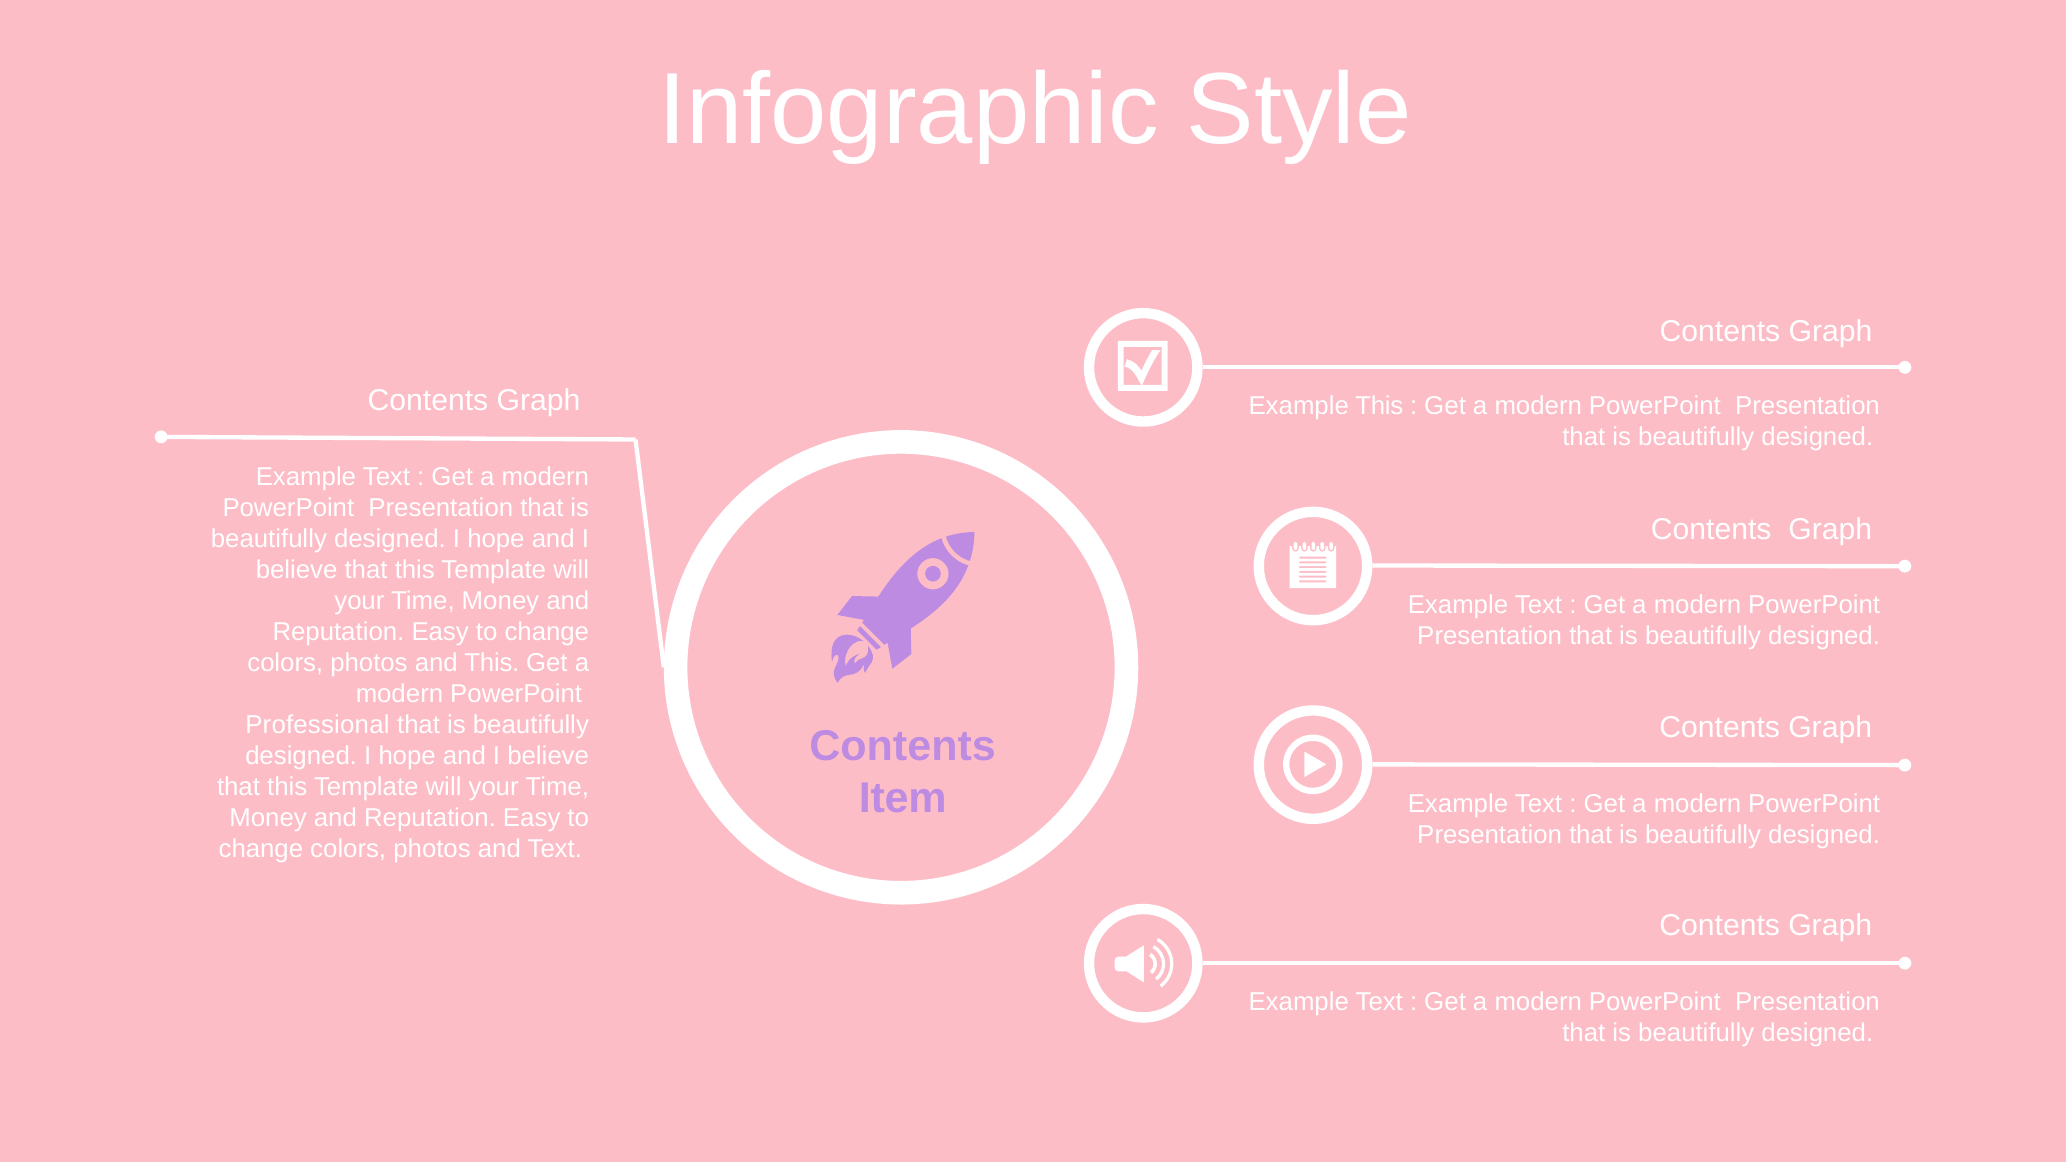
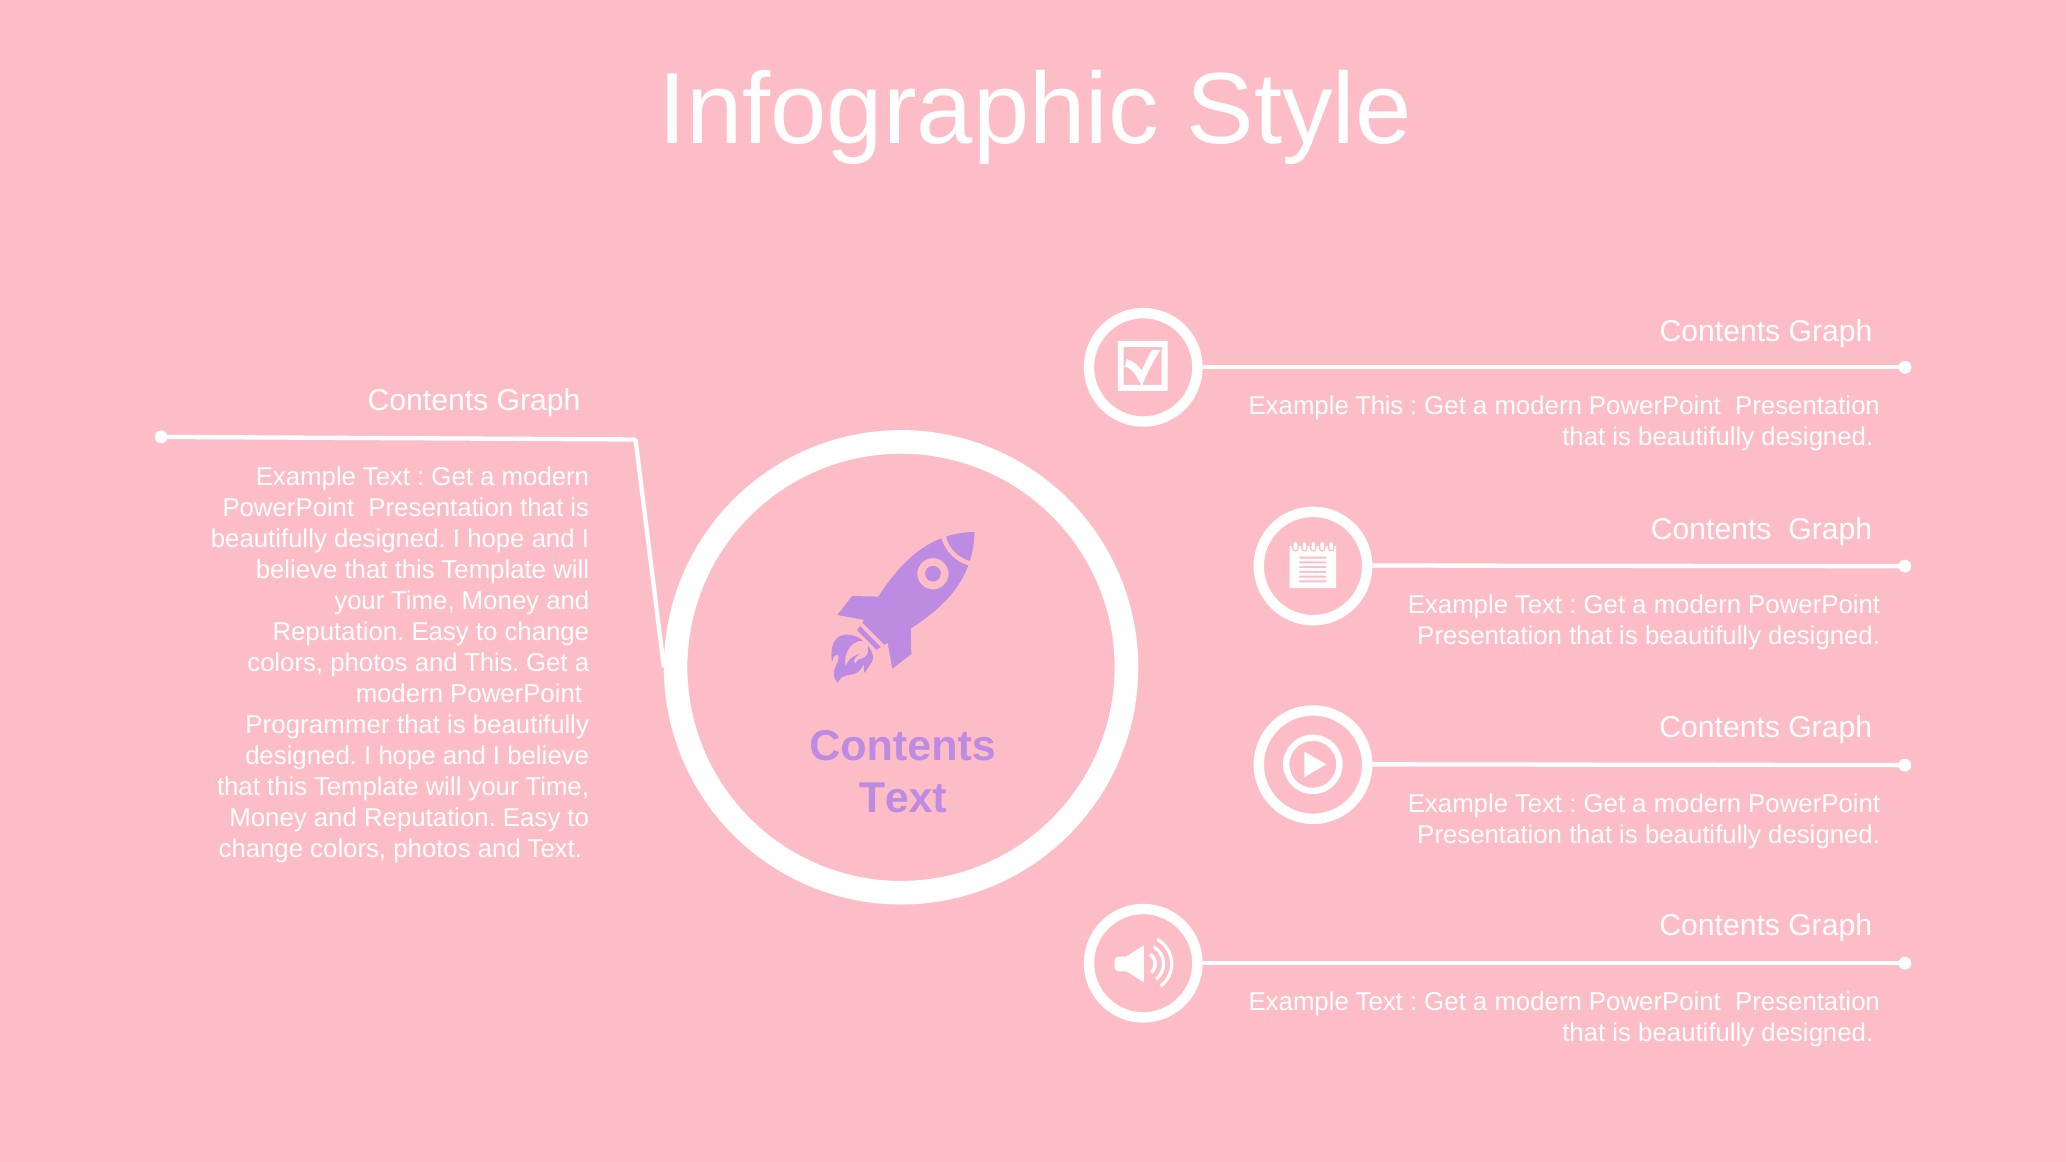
Professional: Professional -> Programmer
Item at (903, 798): Item -> Text
